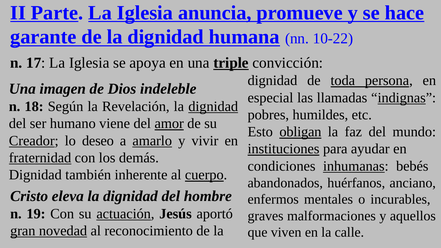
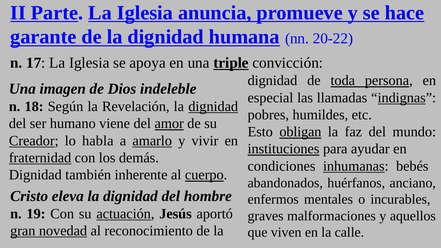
10-22: 10-22 -> 20-22
deseo: deseo -> habla
